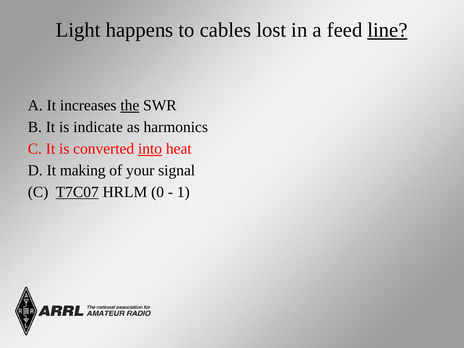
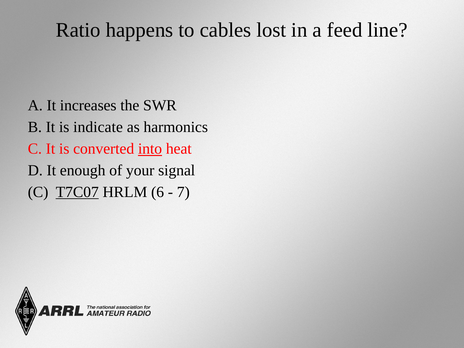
Light: Light -> Ratio
line underline: present -> none
the underline: present -> none
making: making -> enough
0: 0 -> 6
1: 1 -> 7
